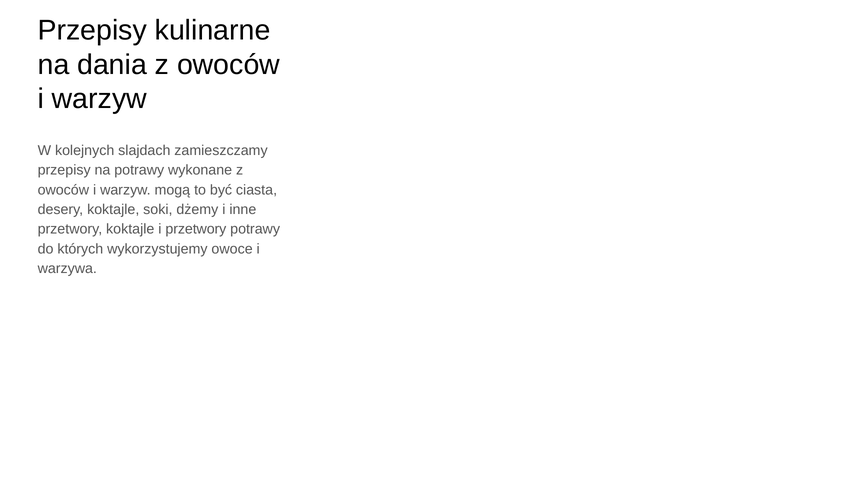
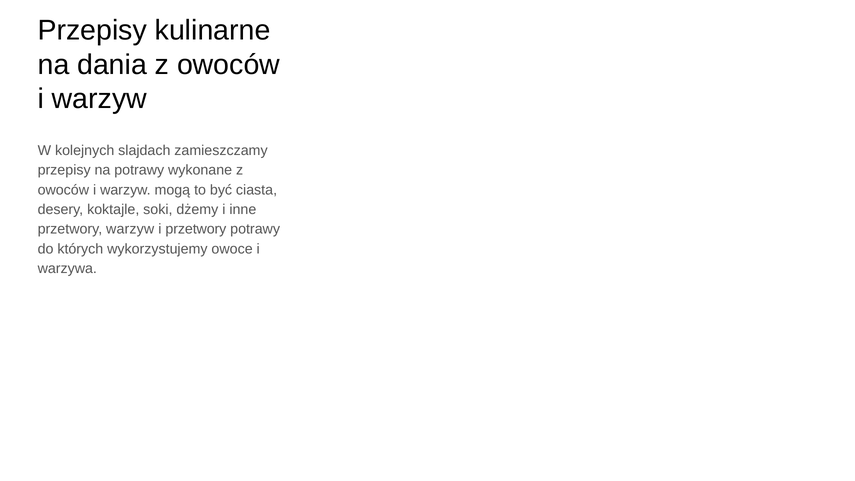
przetwory koktajle: koktajle -> warzyw
